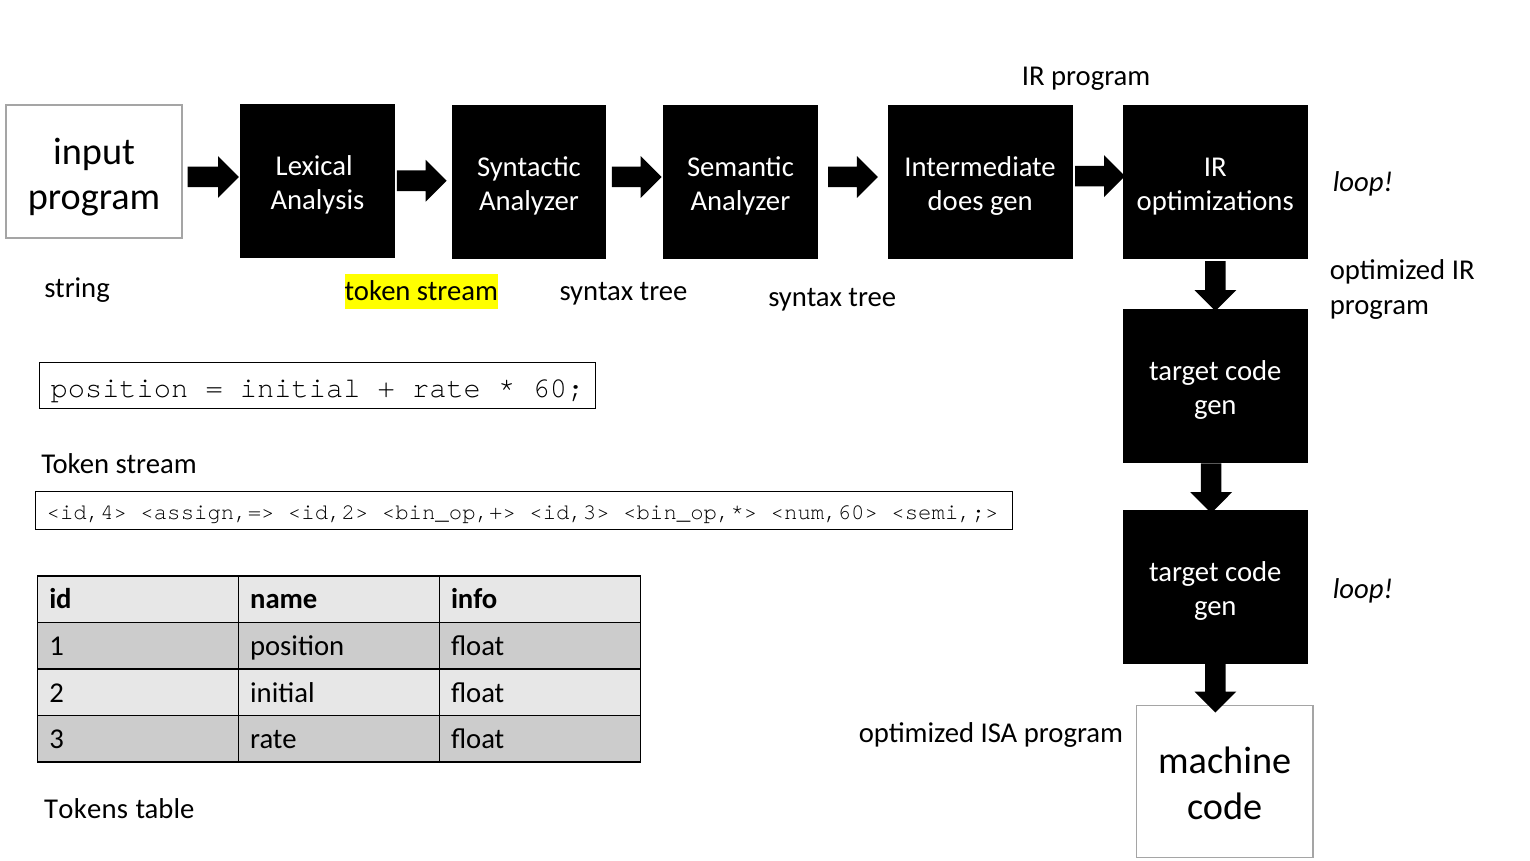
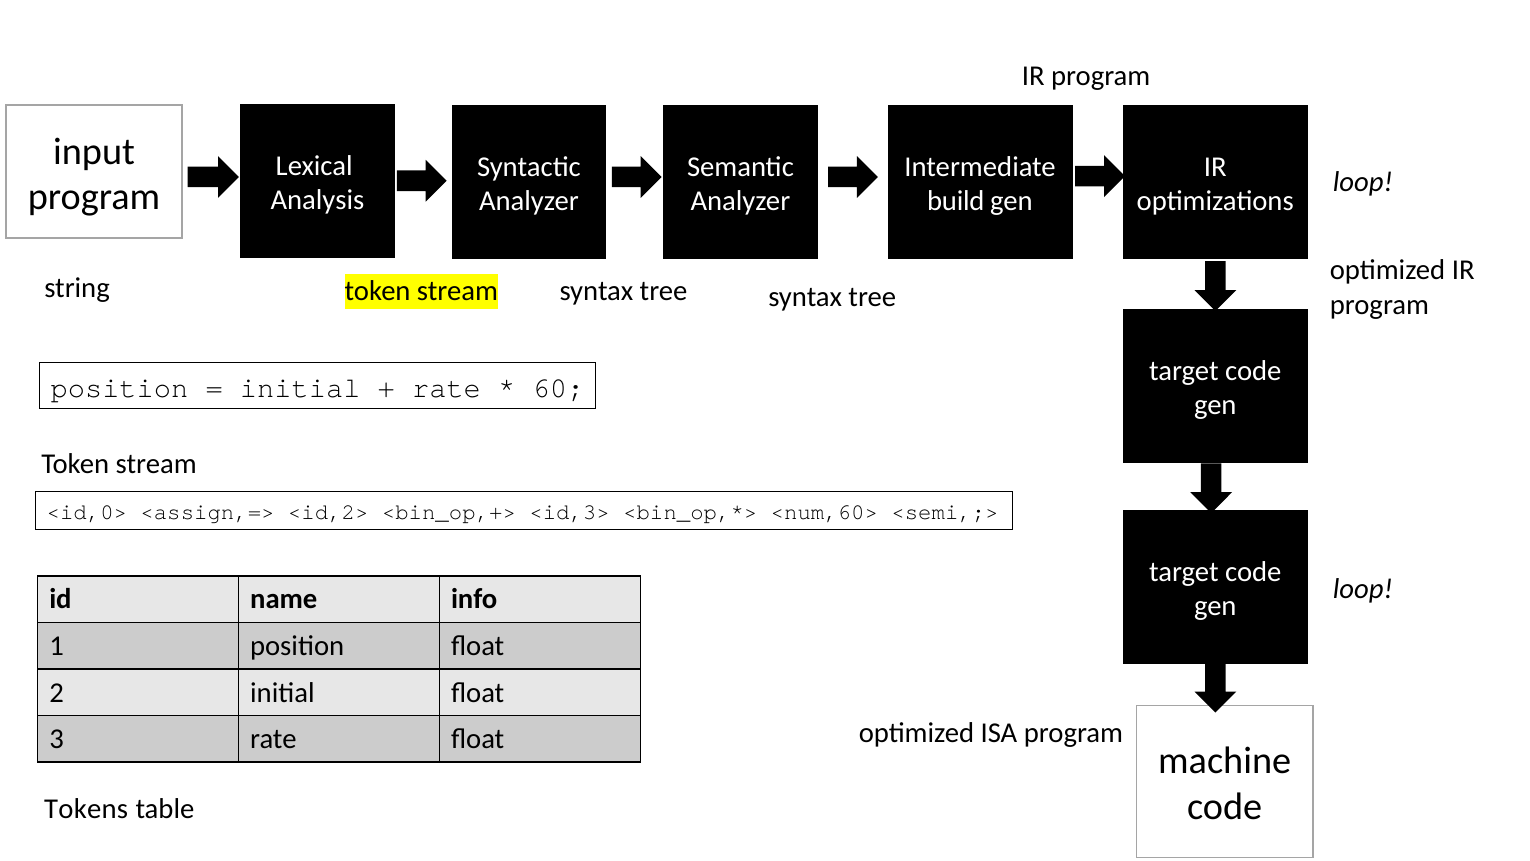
does: does -> build
<id,4>: <id,4> -> <id,0>
